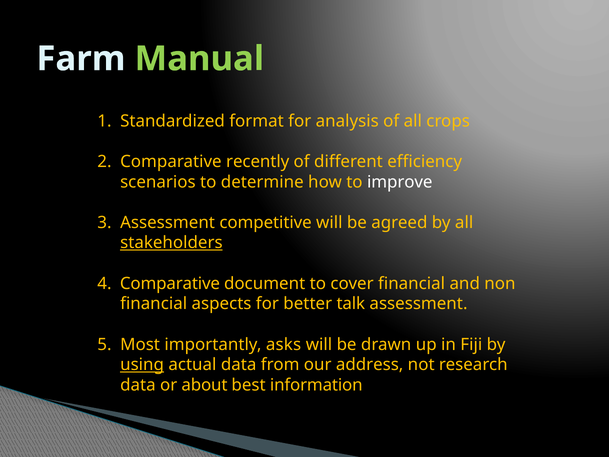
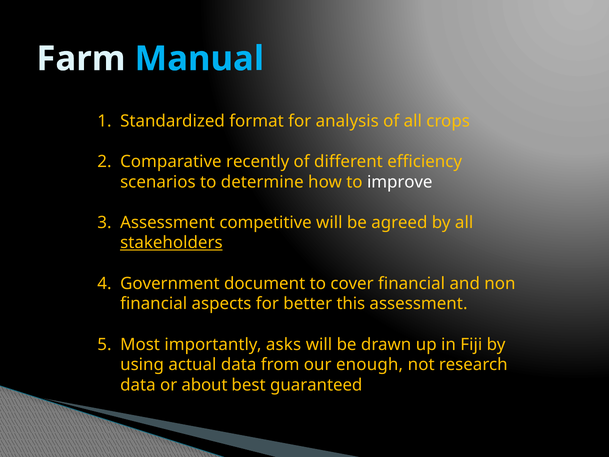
Manual colour: light green -> light blue
Comparative at (170, 283): Comparative -> Government
talk: talk -> this
using underline: present -> none
address: address -> enough
information: information -> guaranteed
